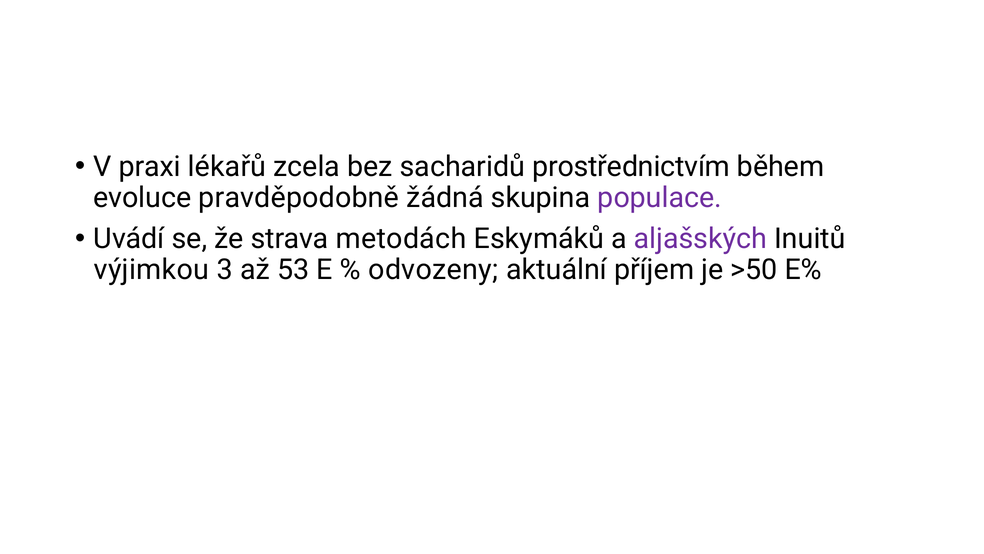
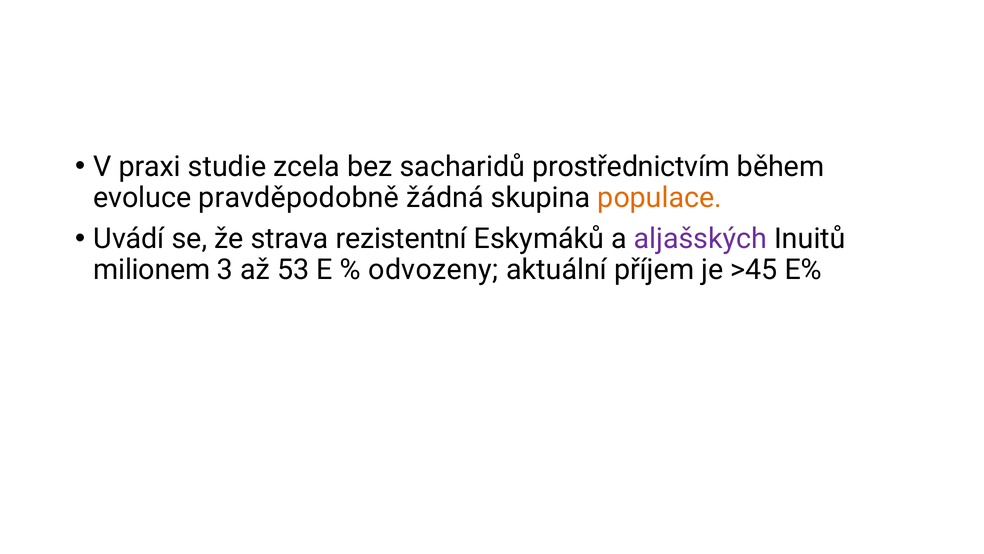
lékařů: lékařů -> studie
populace colour: purple -> orange
metodách: metodách -> rezistentní
výjimkou: výjimkou -> milionem
>50: >50 -> >45
